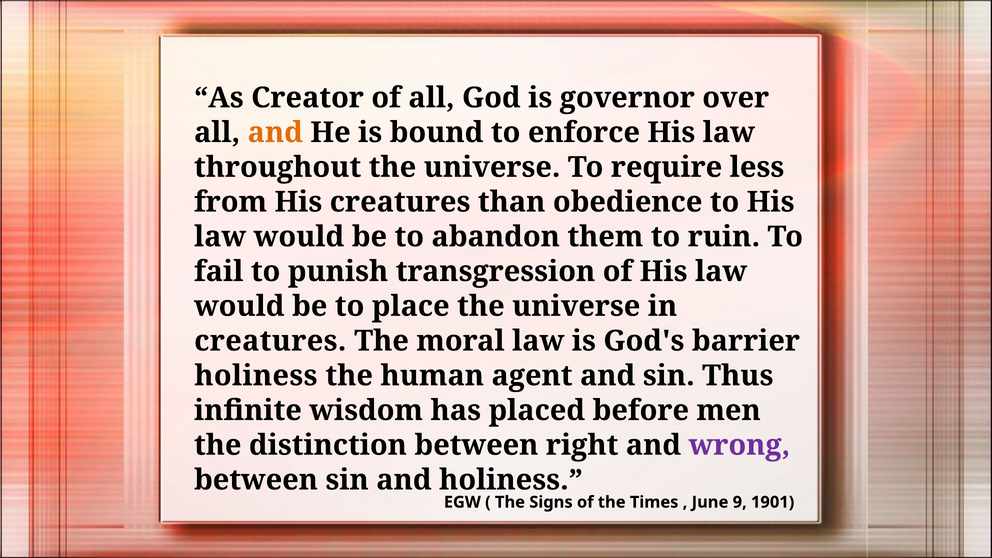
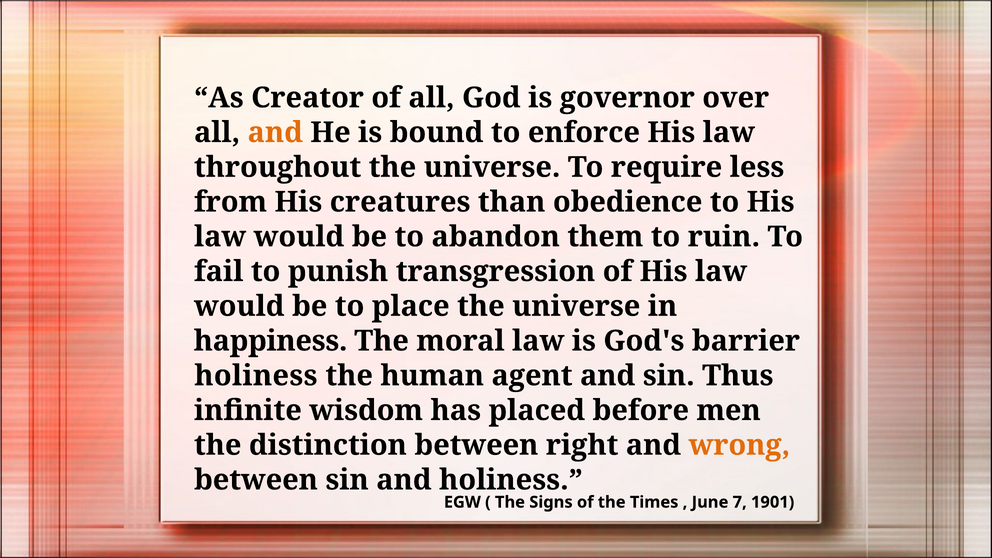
creatures at (270, 341): creatures -> happiness
wrong colour: purple -> orange
9: 9 -> 7
